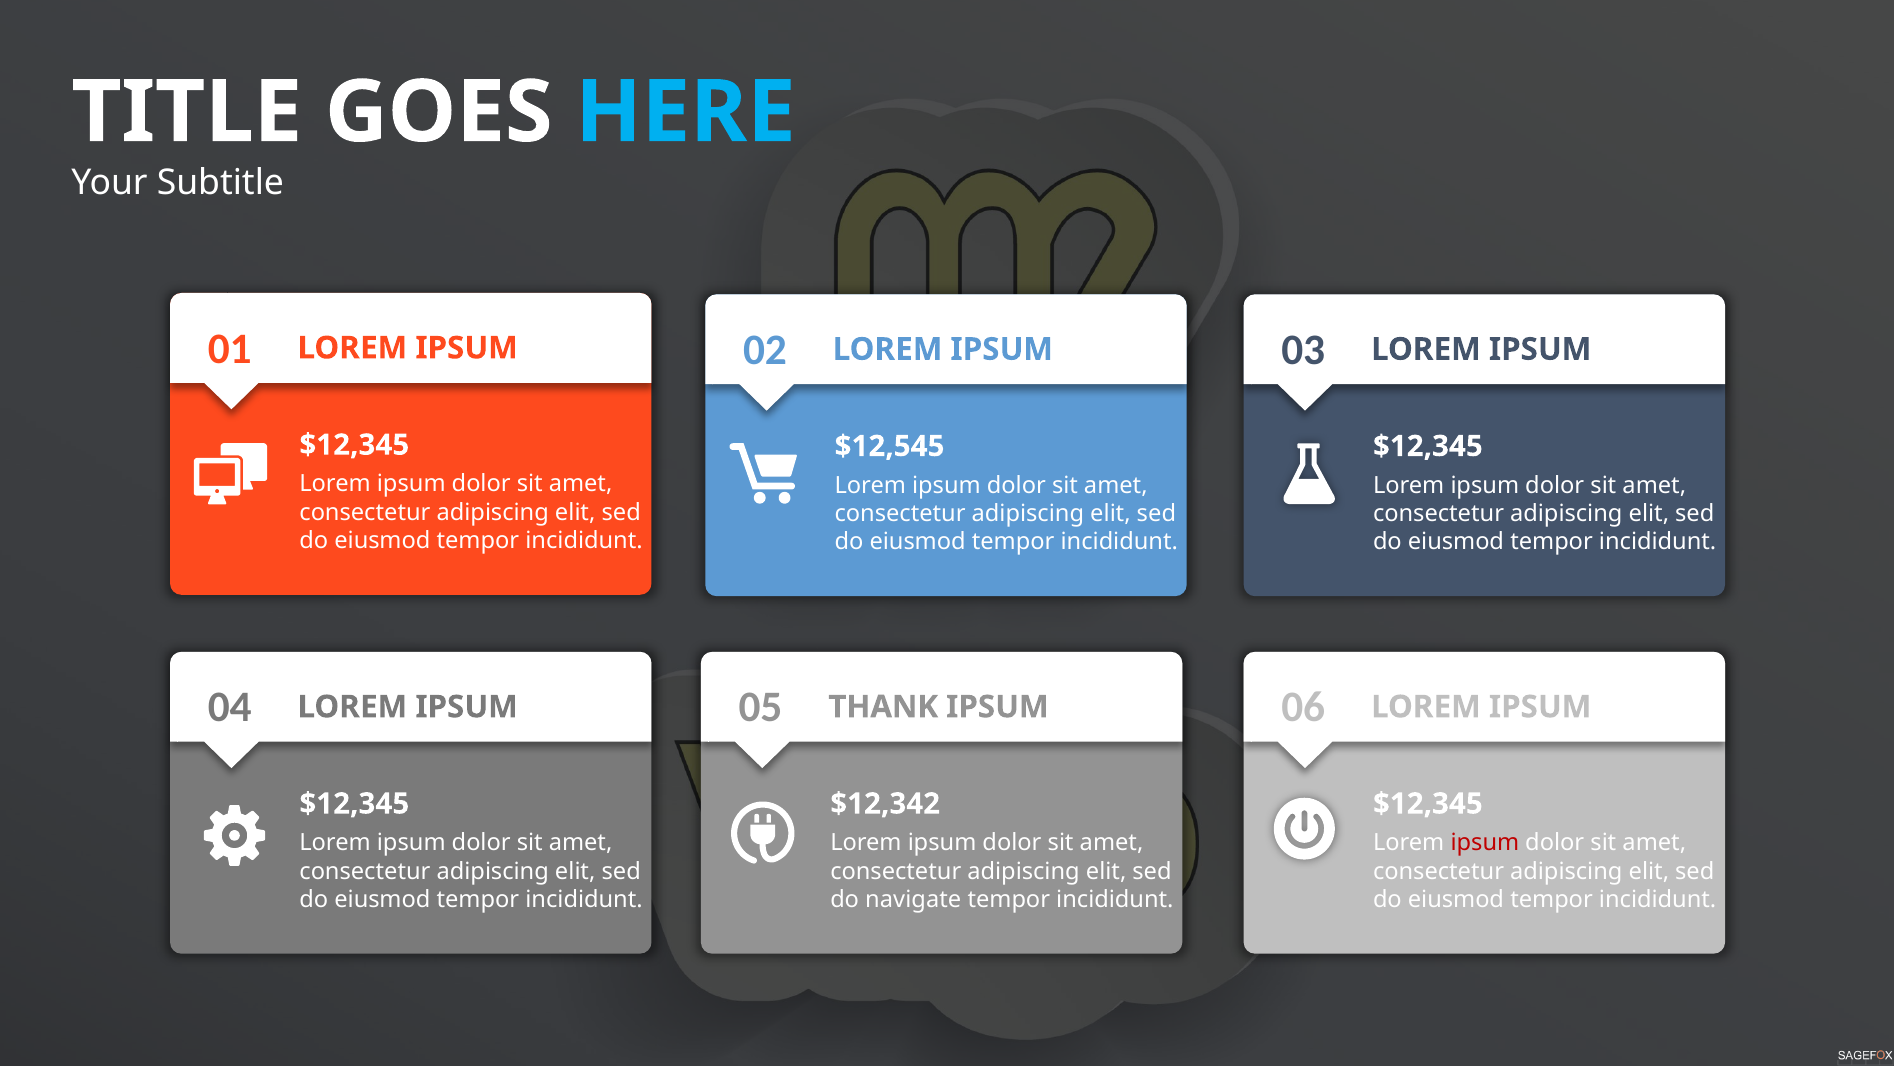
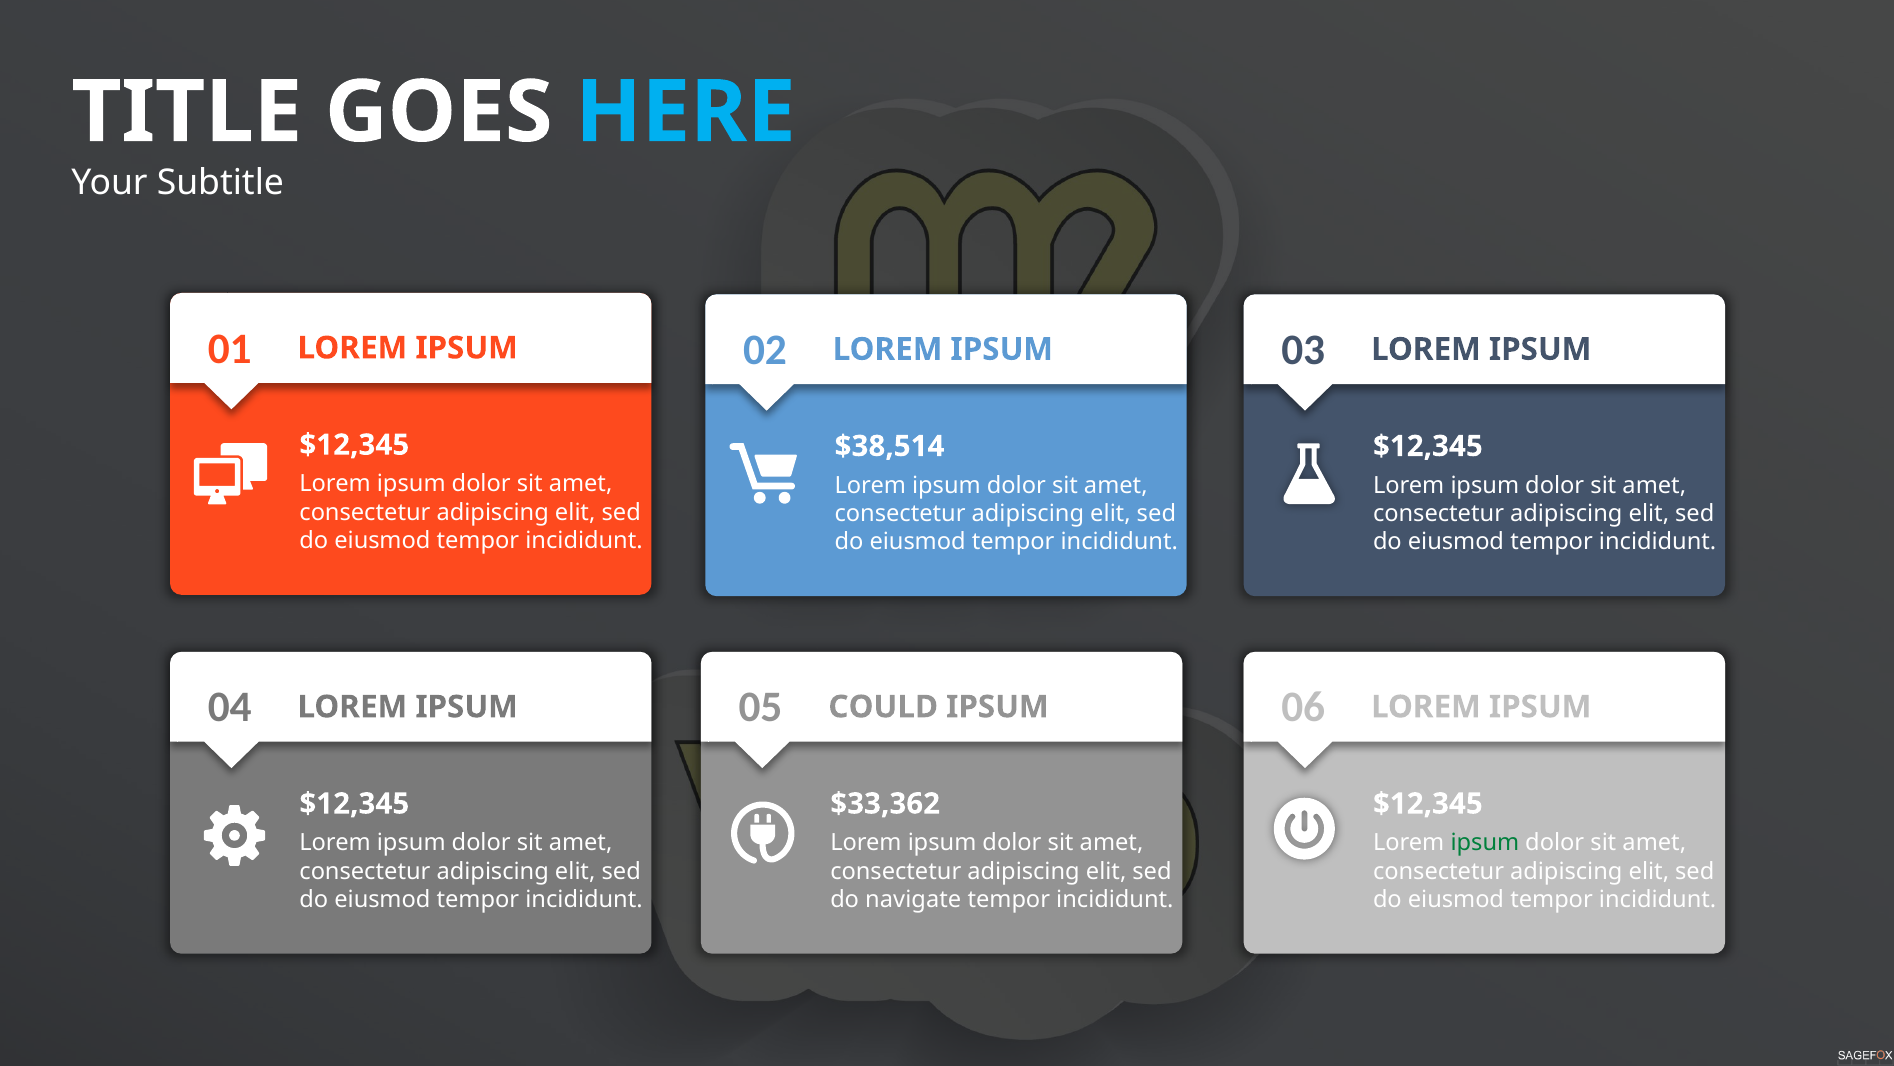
$12,545: $12,545 -> $38,514
THANK: THANK -> COULD
$12,342: $12,342 -> $33,362
ipsum at (1485, 842) colour: red -> green
